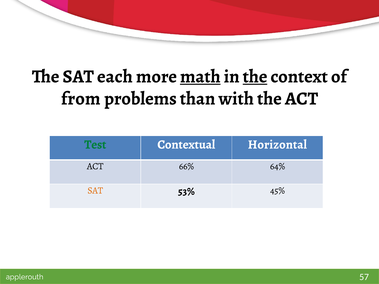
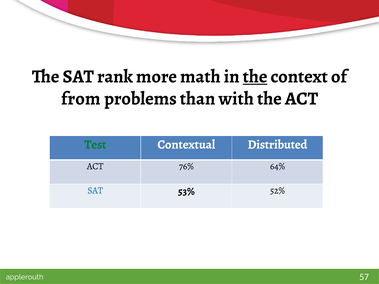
each: each -> rank
math underline: present -> none
Horizontal: Horizontal -> Distributed
66%: 66% -> 76%
SAT at (95, 191) colour: orange -> blue
45%: 45% -> 52%
